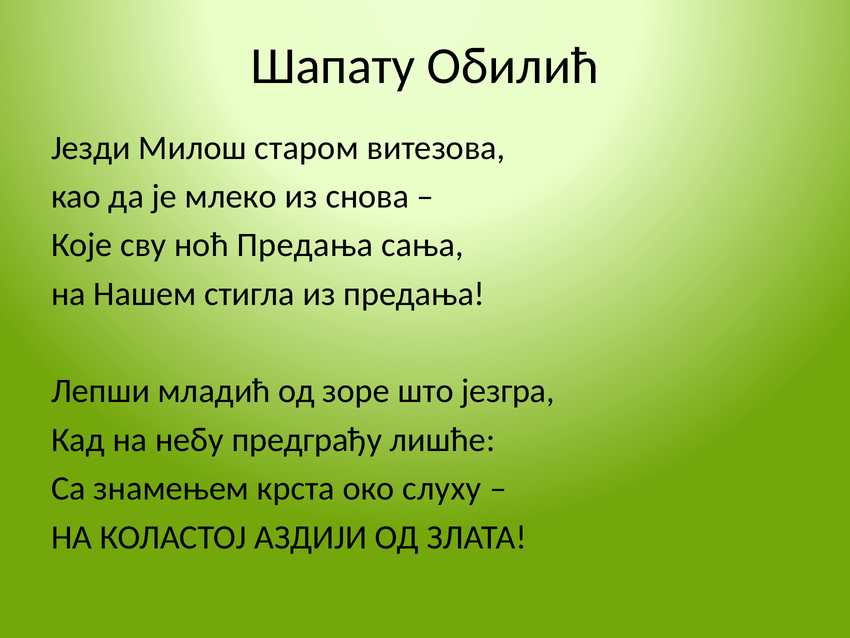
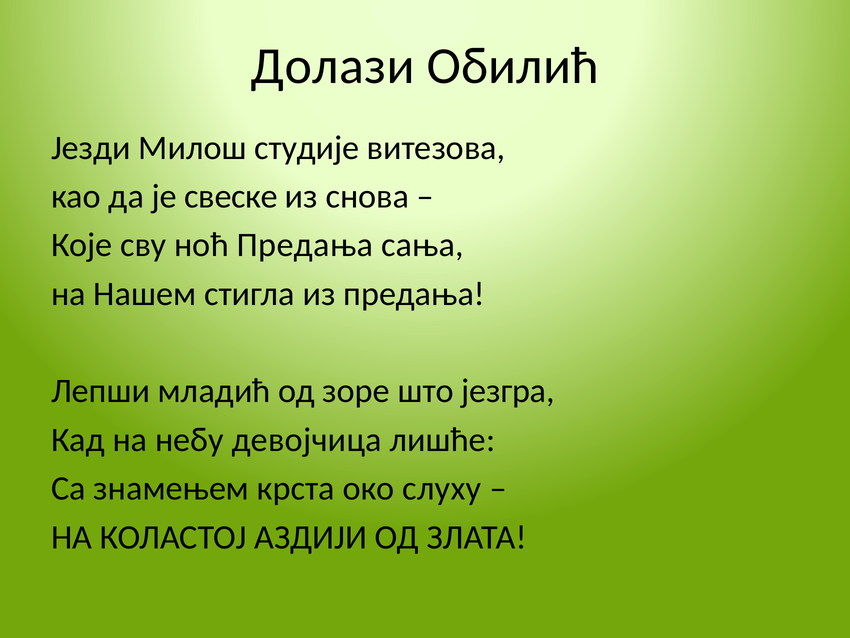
Шапату: Шапату -> Долази
старом: старом -> студије
млеко: млеко -> свеске
предграђу: предграђу -> девојчица
